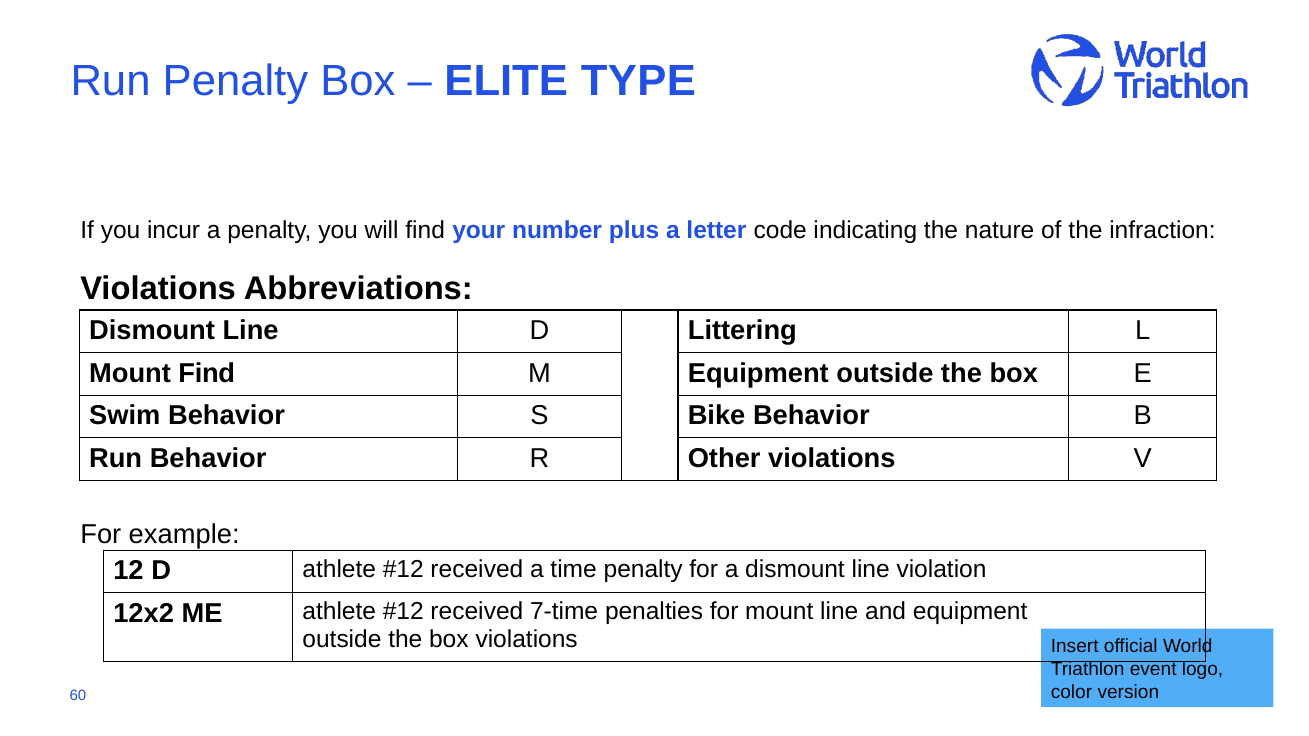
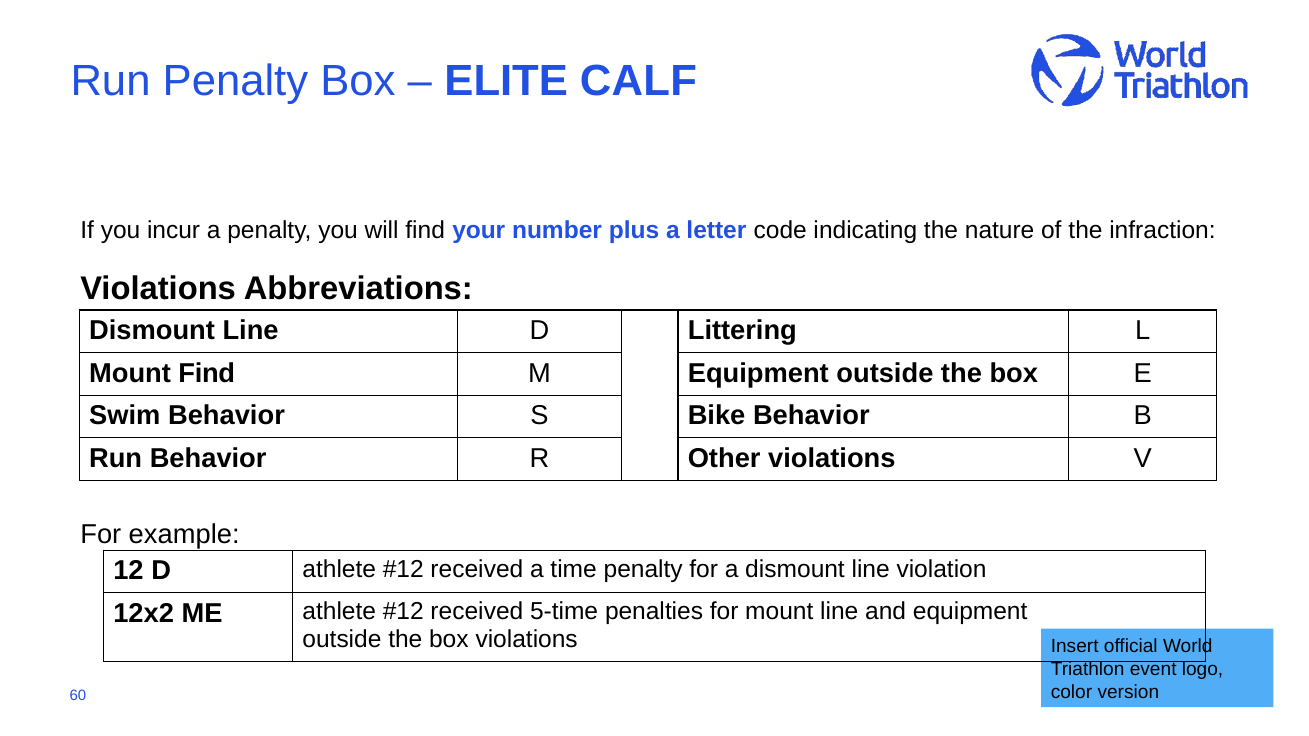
TYPE: TYPE -> CALF
7-time: 7-time -> 5-time
